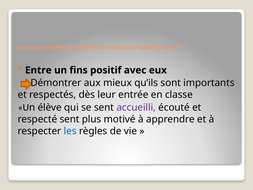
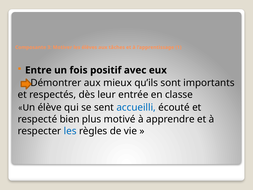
fins: fins -> fois
accueilli colour: purple -> blue
respecté sent: sent -> bien
